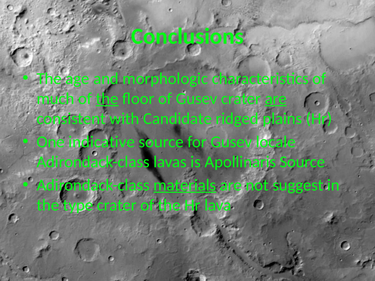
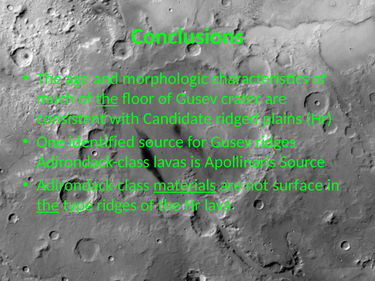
are at (276, 99) underline: present -> none
indicative: indicative -> identified
Gusev locale: locale -> ridges
suggest: suggest -> surface
the at (48, 205) underline: none -> present
type crater: crater -> ridges
